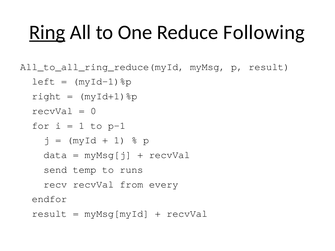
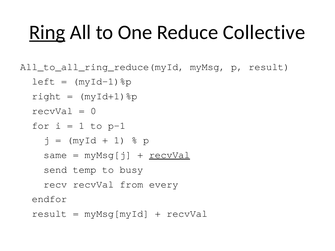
Following: Following -> Collective
data: data -> same
recvVal at (170, 155) underline: none -> present
runs: runs -> busy
